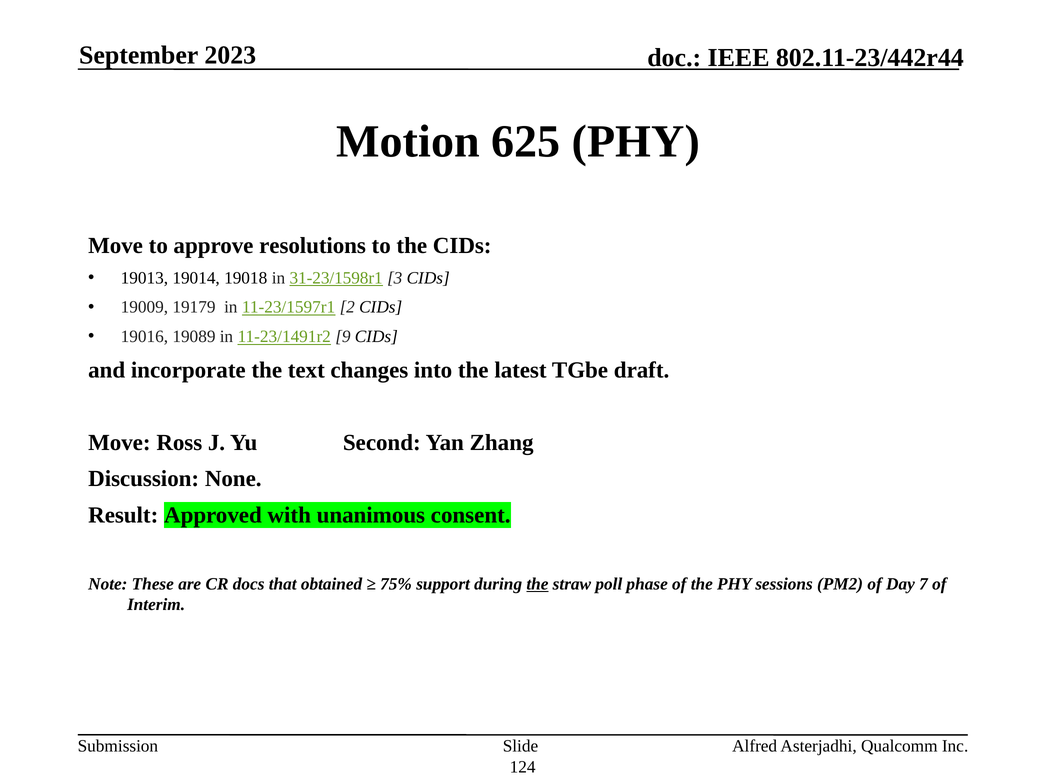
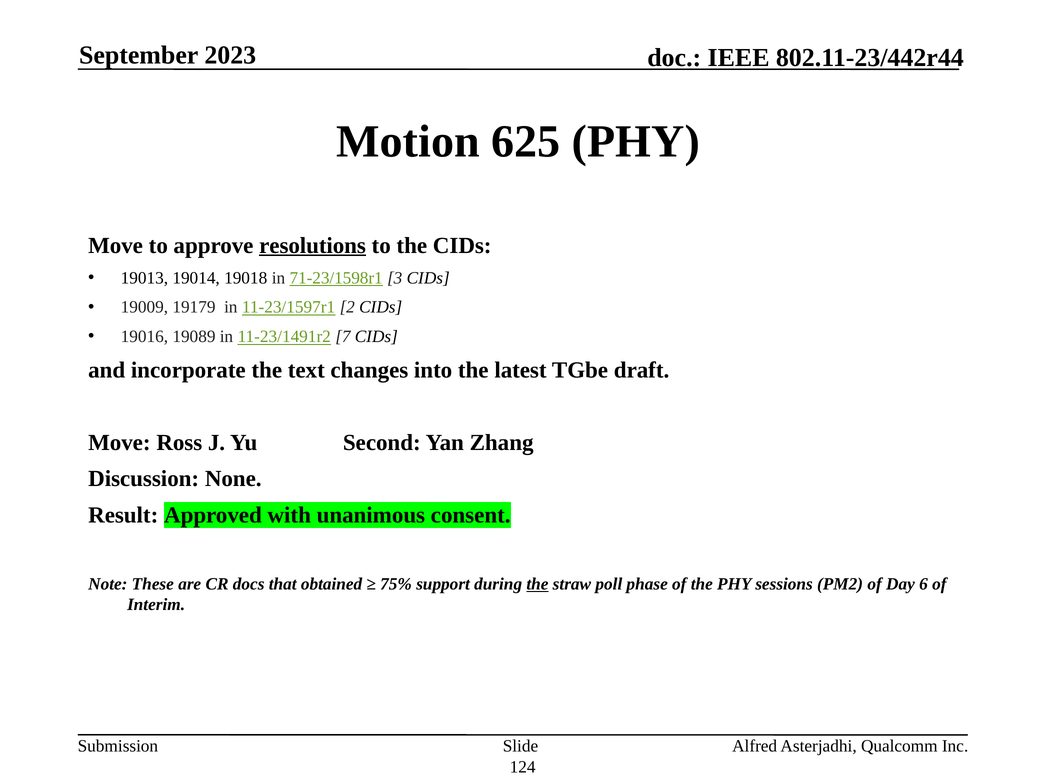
resolutions underline: none -> present
31-23/1598r1: 31-23/1598r1 -> 71-23/1598r1
9: 9 -> 7
7: 7 -> 6
